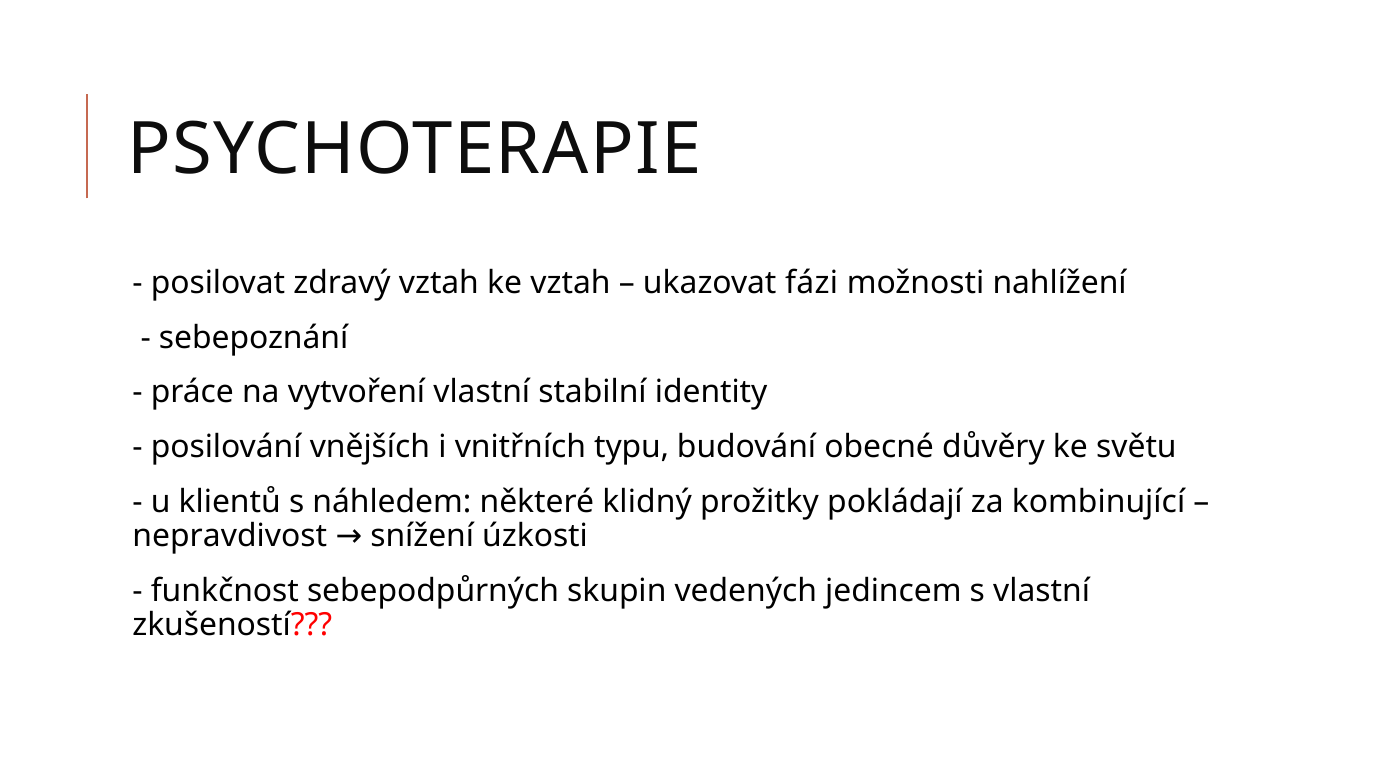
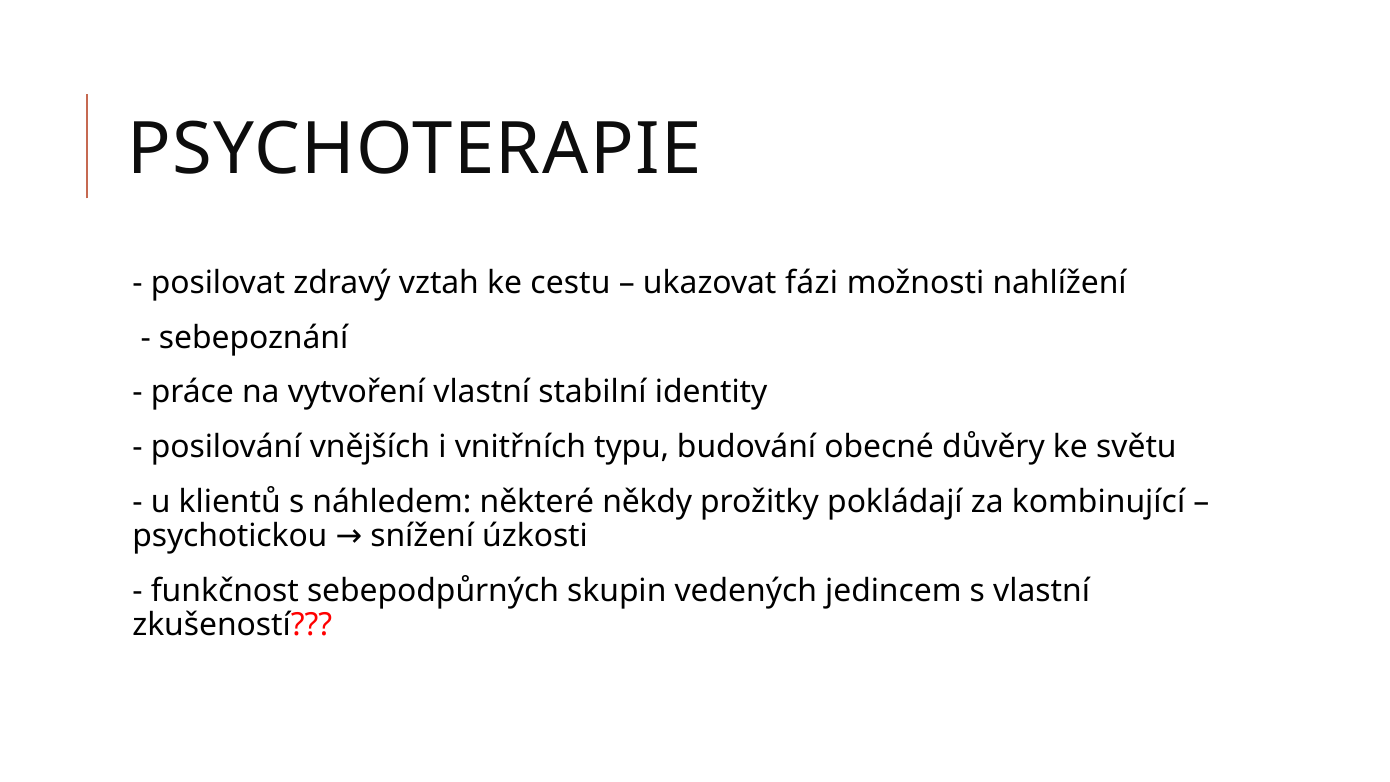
ke vztah: vztah -> cestu
klidný: klidný -> někdy
nepravdivost: nepravdivost -> psychotickou
